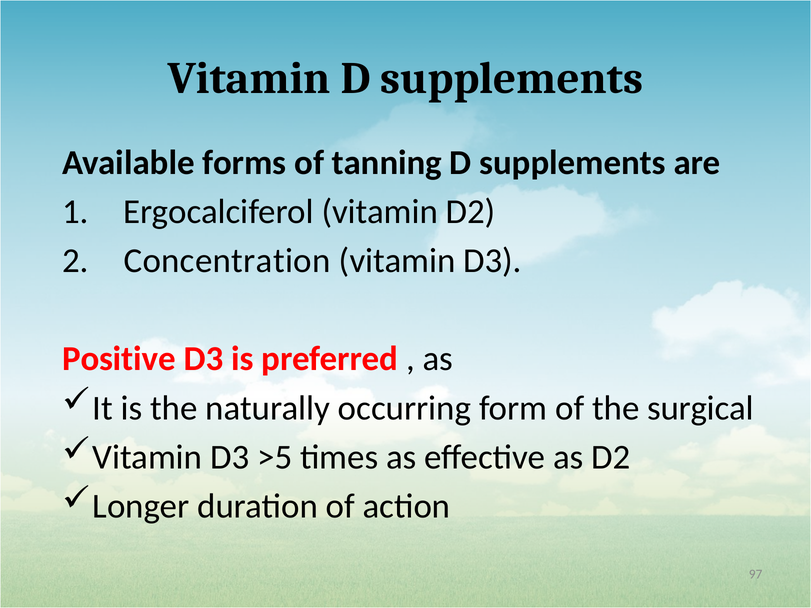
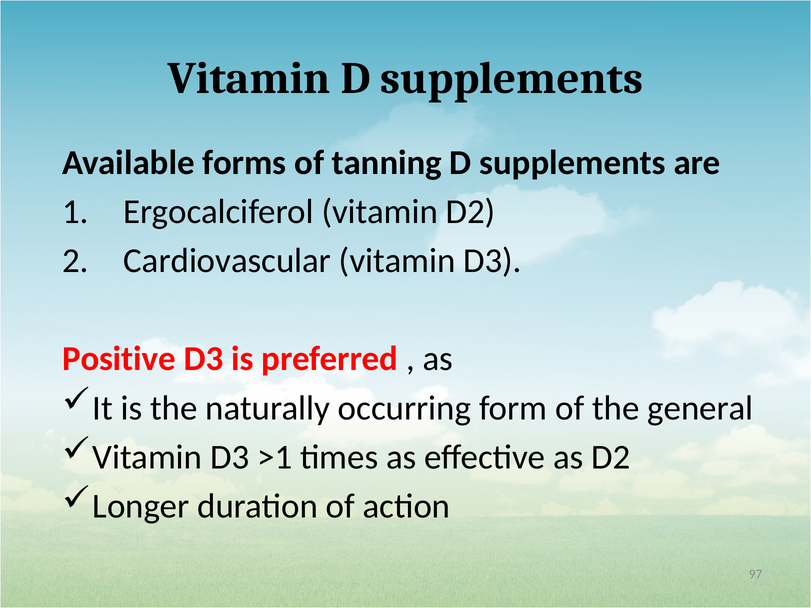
Concentration: Concentration -> Cardiovascular
surgical: surgical -> general
>5: >5 -> >1
